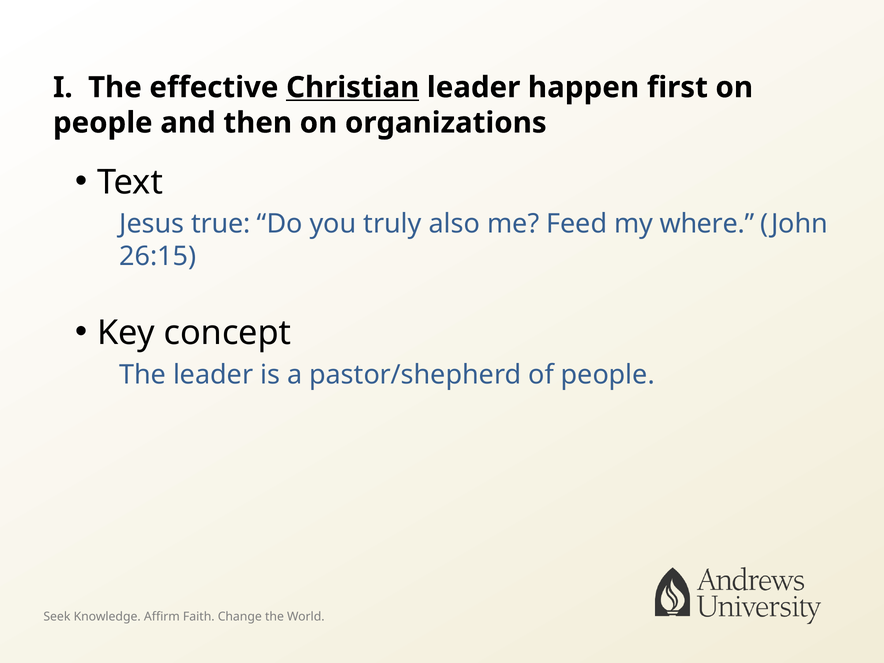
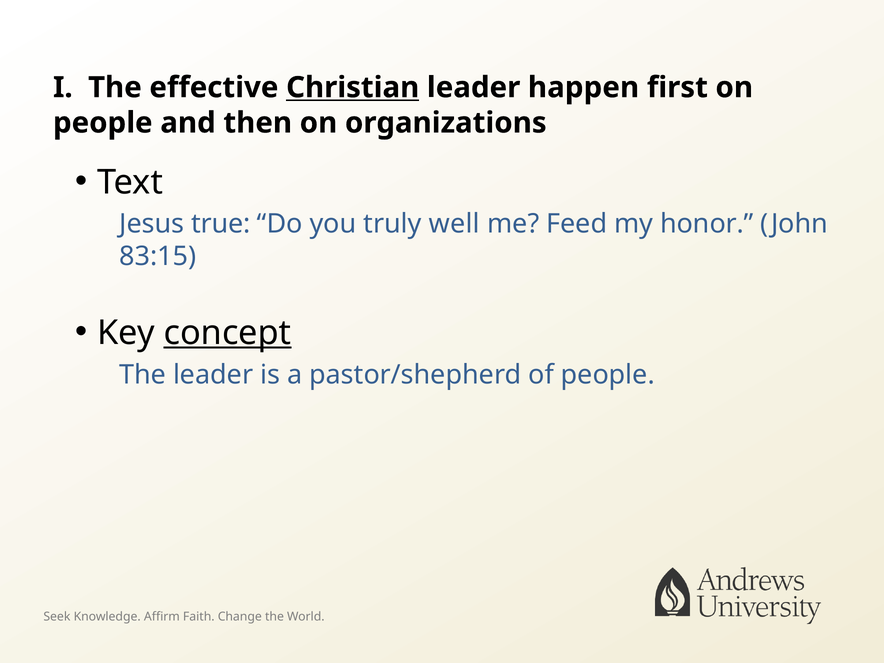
also: also -> well
where: where -> honor
26:15: 26:15 -> 83:15
concept underline: none -> present
